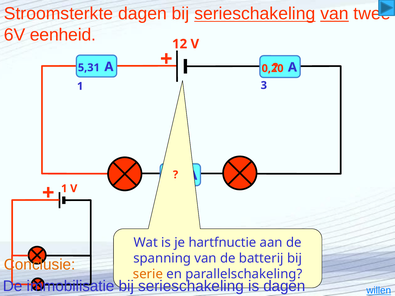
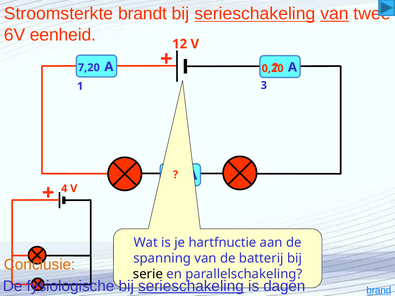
Stroomsterkte dagen: dagen -> brandt
5,31: 5,31 -> 7,20
1 at (64, 189): 1 -> 4
serie colour: orange -> black
immobilisatie: immobilisatie -> fysiologische
serieschakeling at (191, 286) underline: none -> present
willen: willen -> brand
